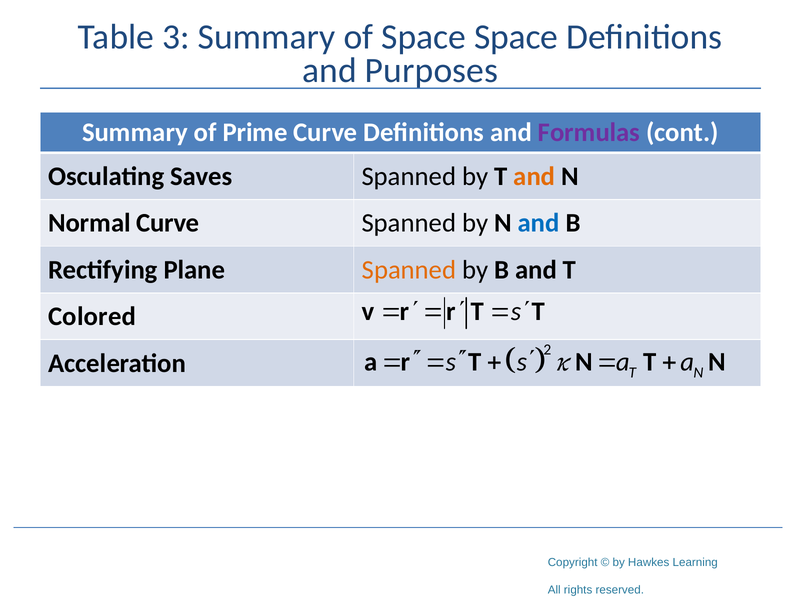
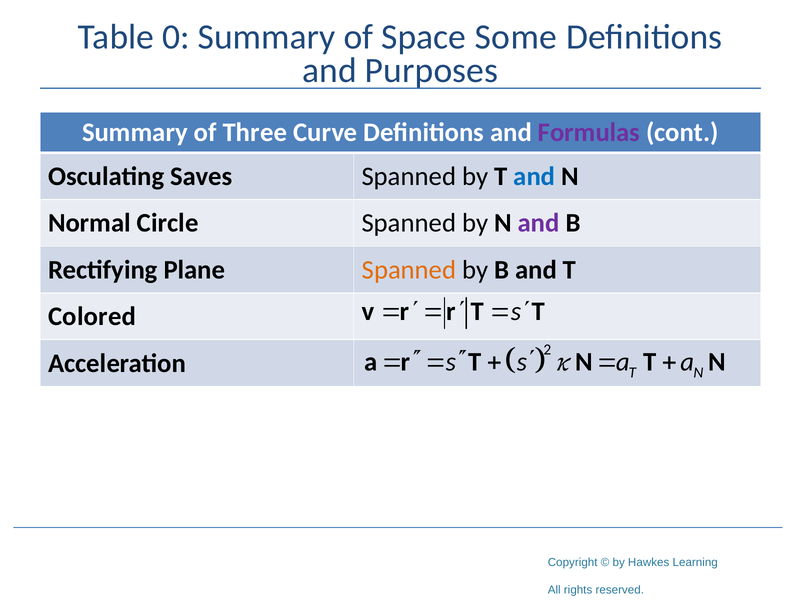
3: 3 -> 0
Space Space: Space -> Some
Prime: Prime -> Three
and at (534, 176) colour: orange -> blue
Normal Curve: Curve -> Circle
and at (539, 223) colour: blue -> purple
